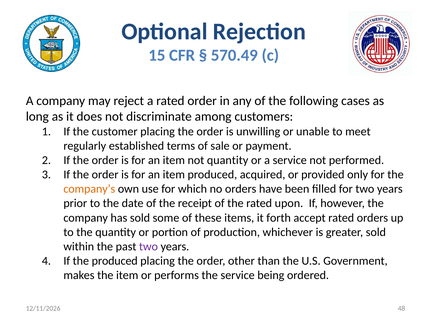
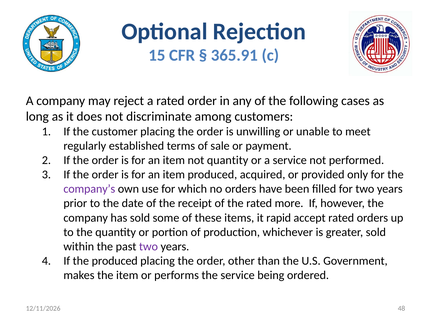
570.49: 570.49 -> 365.91
company’s colour: orange -> purple
upon: upon -> more
forth: forth -> rapid
